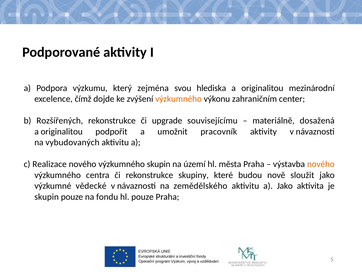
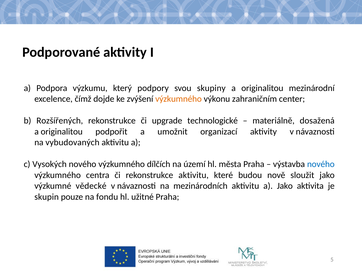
zejména: zejména -> podpory
hlediska: hlediska -> skupiny
souvisejícímu: souvisejícímu -> technologické
pracovník: pracovník -> organizací
Realizace: Realizace -> Vysokých
výzkumného skupin: skupin -> dílčích
nového at (321, 164) colour: orange -> blue
rekonstrukce skupiny: skupiny -> aktivitu
zemědělského: zemědělského -> mezinárodních
hl pouze: pouze -> užitné
